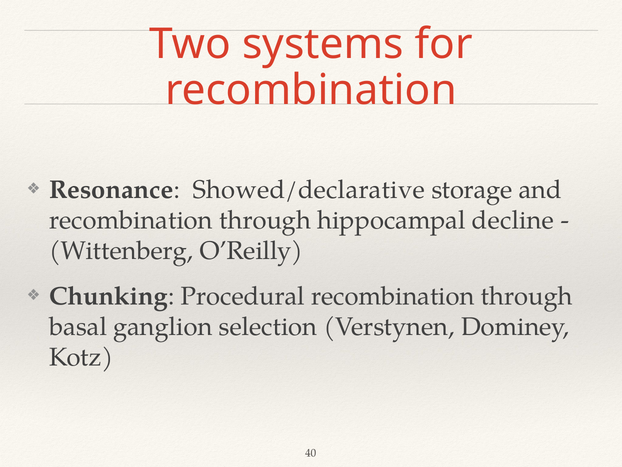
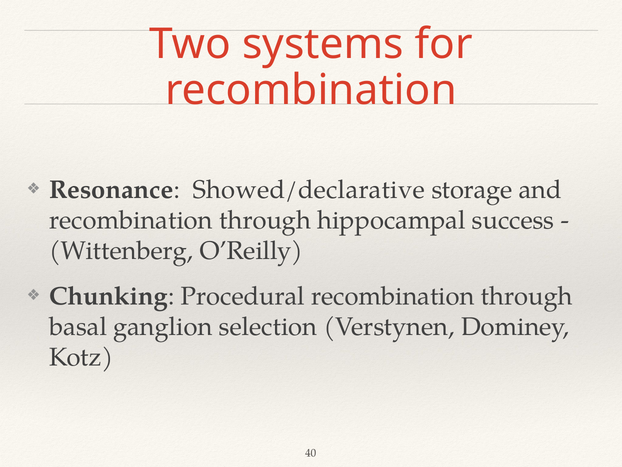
decline: decline -> success
